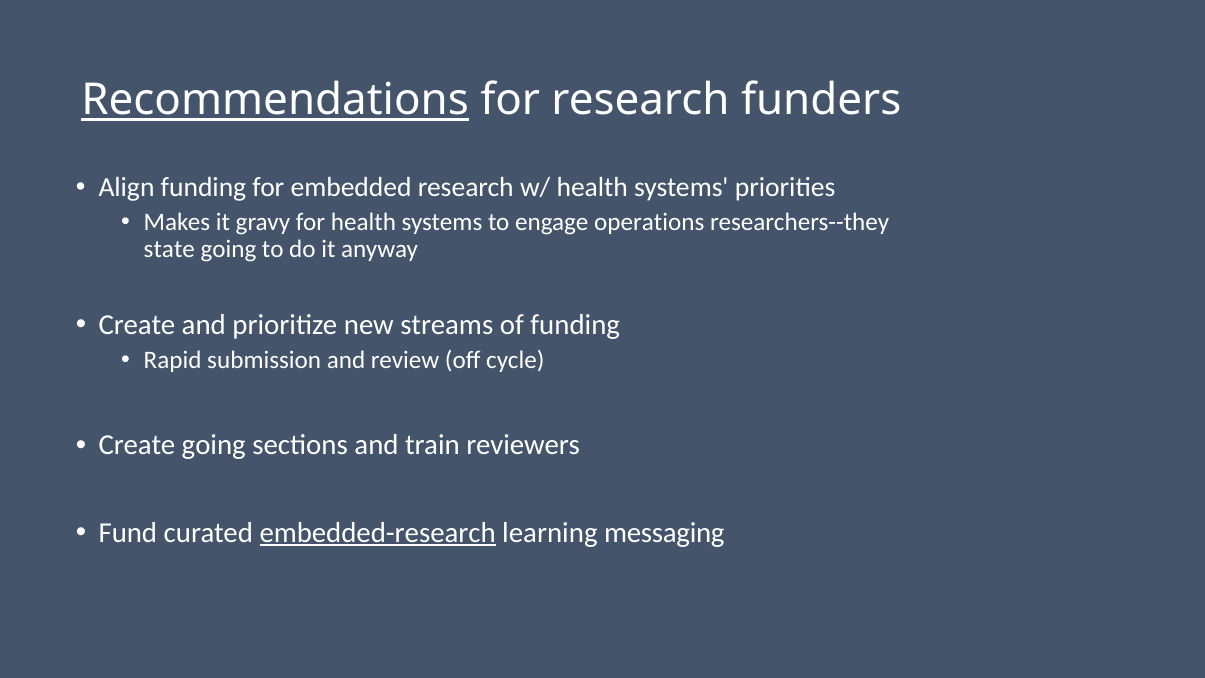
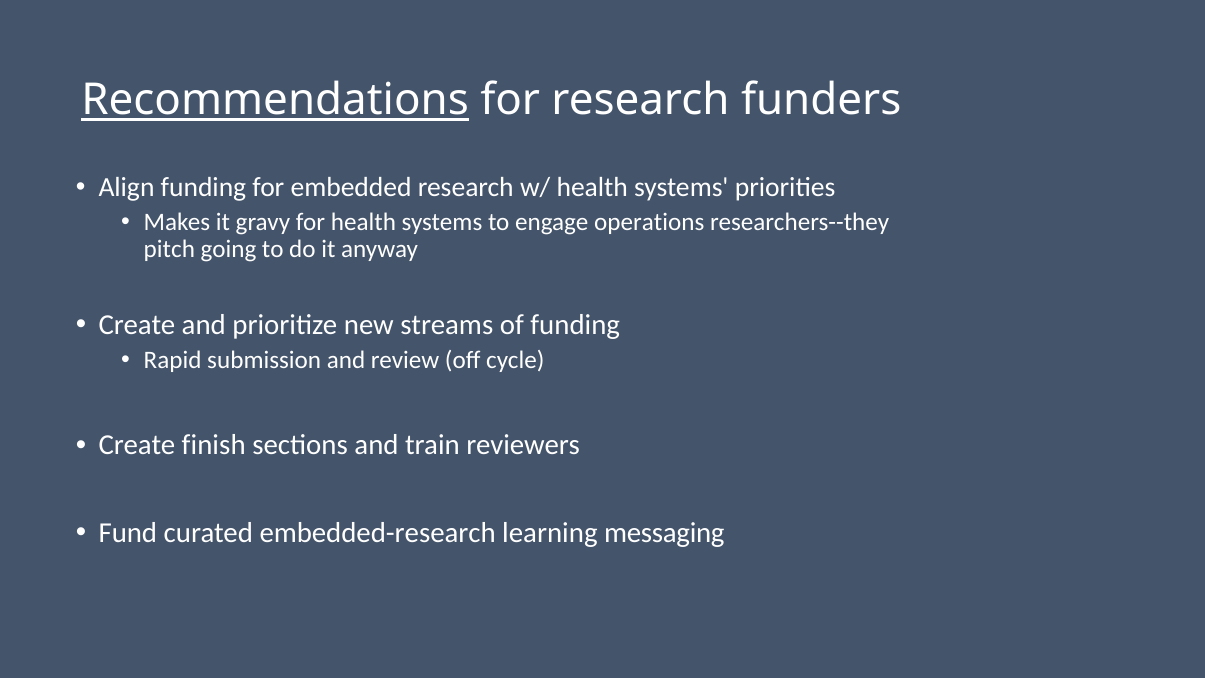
state: state -> pitch
Create going: going -> finish
embedded-research underline: present -> none
